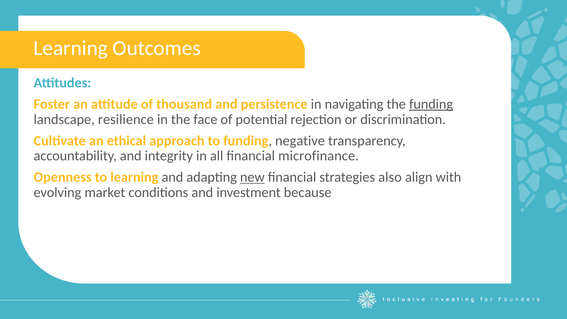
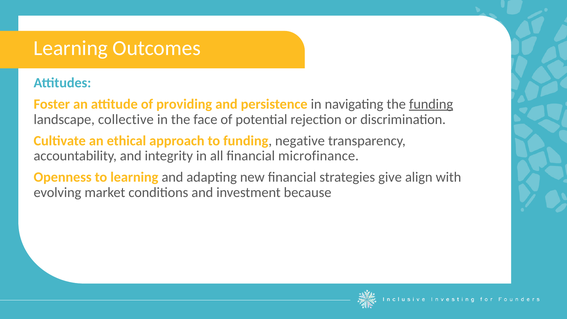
thousand: thousand -> providing
resilience: resilience -> collective
new underline: present -> none
also: also -> give
